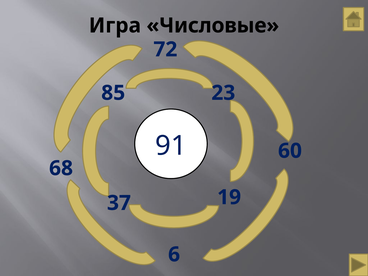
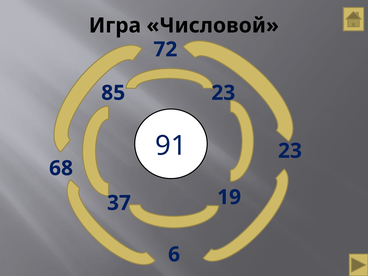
Числовые: Числовые -> Числовой
91 60: 60 -> 23
